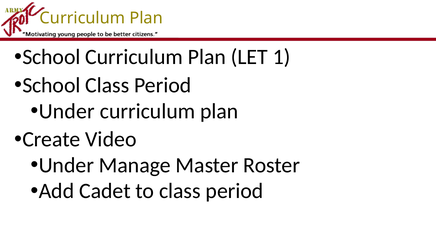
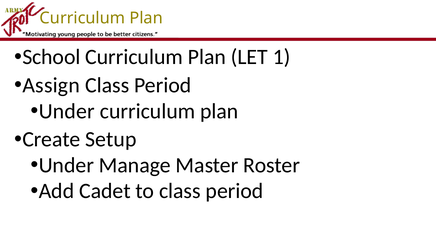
School at (51, 85): School -> Assign
Video: Video -> Setup
